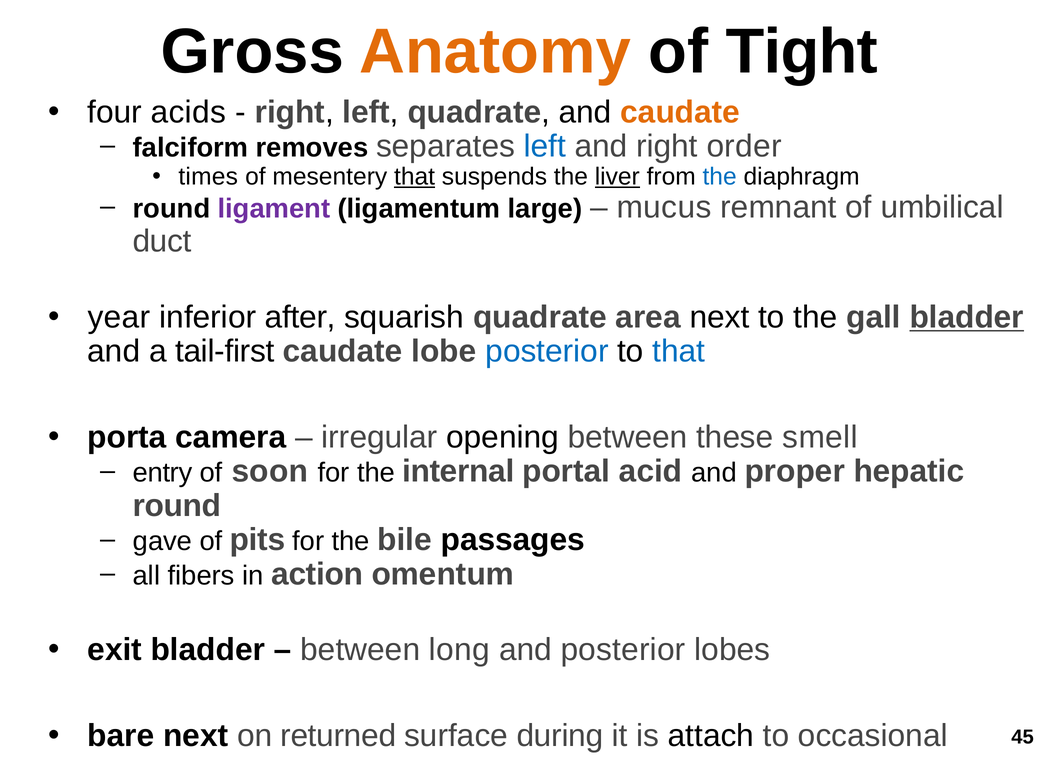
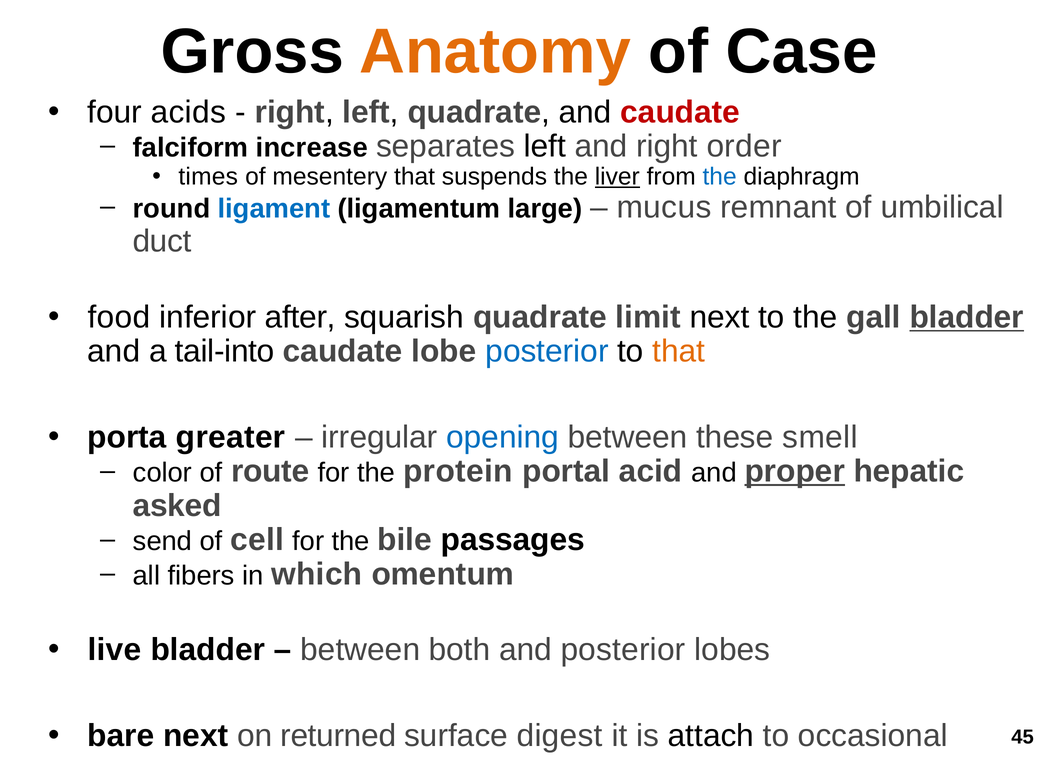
Tight: Tight -> Case
caudate at (680, 112) colour: orange -> red
removes: removes -> increase
left at (545, 146) colour: blue -> black
that at (415, 177) underline: present -> none
ligament colour: purple -> blue
year: year -> food
area: area -> limit
tail-first: tail-first -> tail-into
that at (679, 351) colour: blue -> orange
camera: camera -> greater
opening colour: black -> blue
entry: entry -> color
soon: soon -> route
internal: internal -> protein
proper underline: none -> present
round at (177, 506): round -> asked
gave: gave -> send
pits: pits -> cell
action: action -> which
exit: exit -> live
long: long -> both
during: during -> digest
